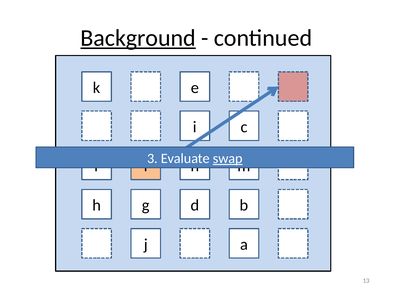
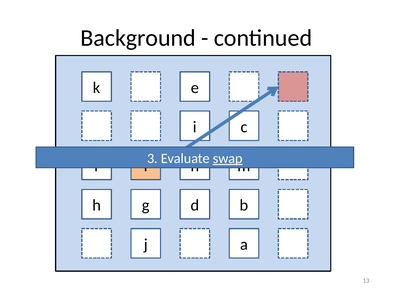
Background underline: present -> none
